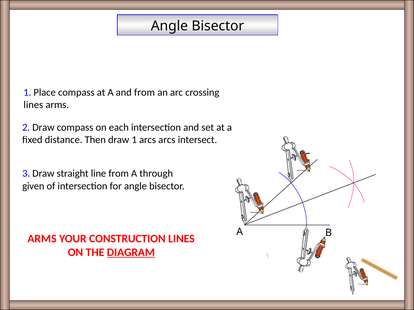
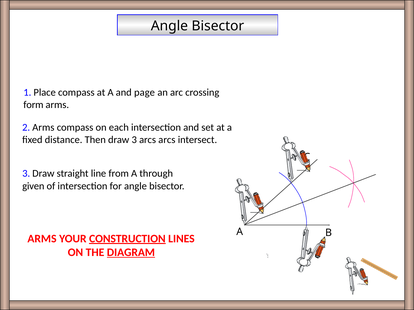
and from: from -> page
lines at (33, 105): lines -> form
2 Draw: Draw -> Arms
draw 1: 1 -> 3
CONSTRUCTION underline: none -> present
